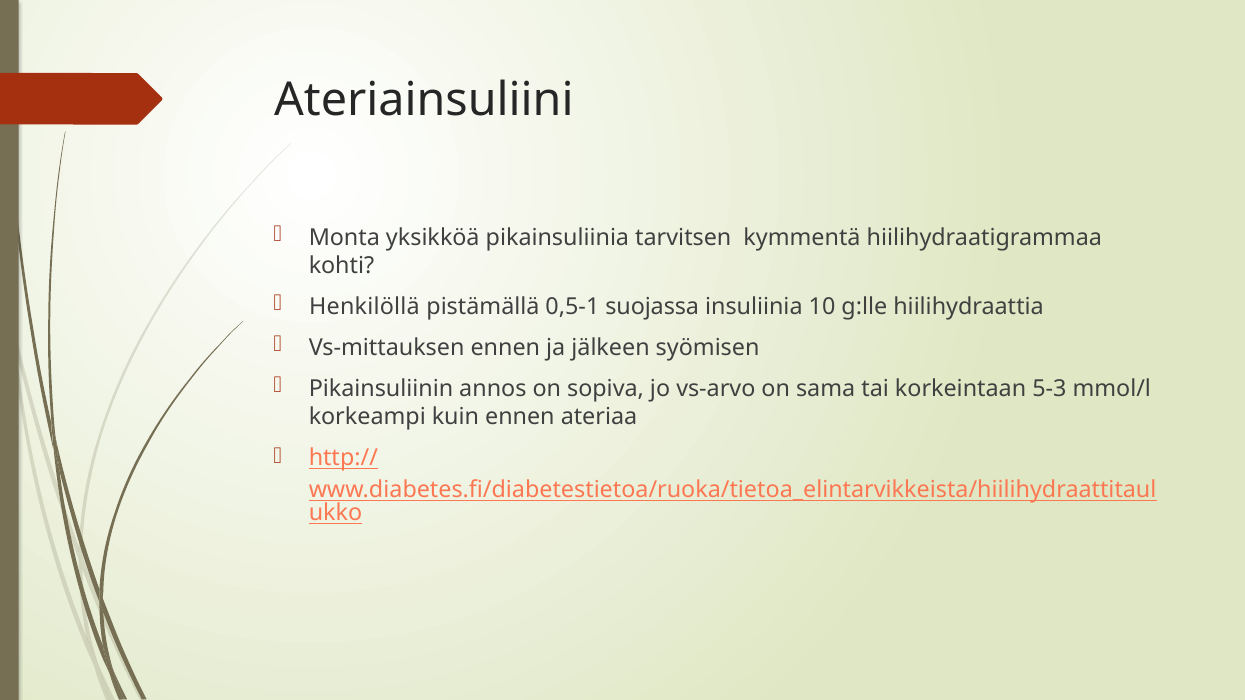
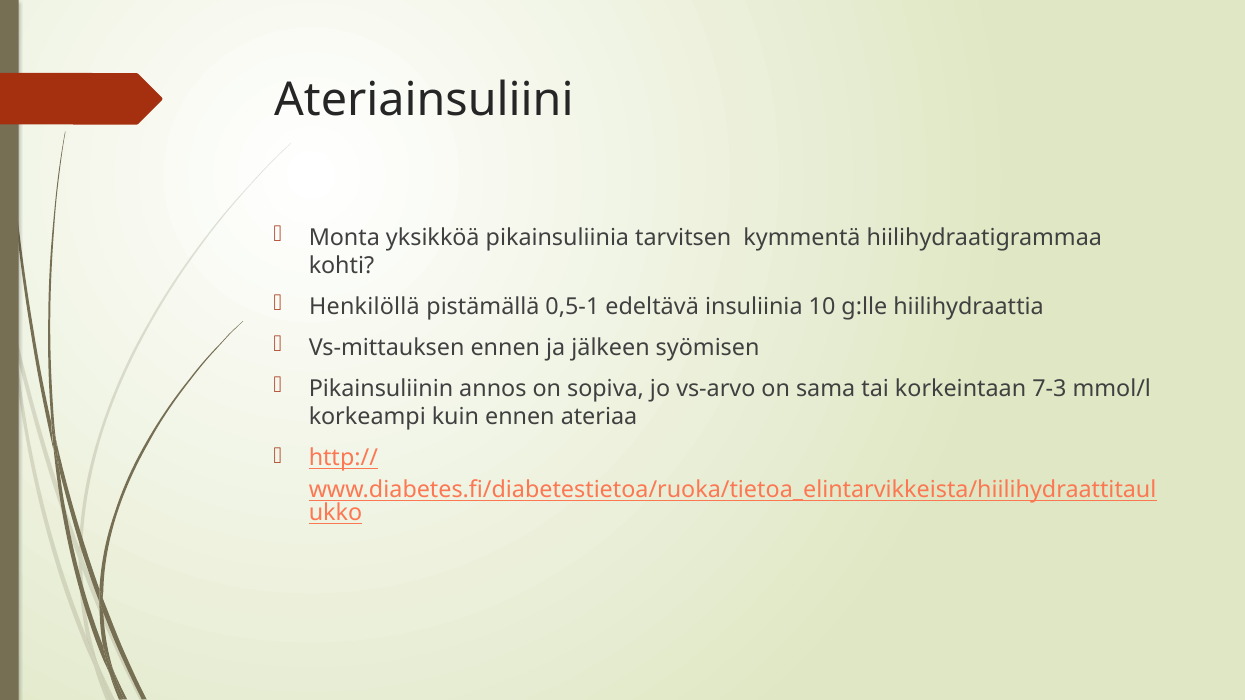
suojassa: suojassa -> edeltävä
5-3: 5-3 -> 7-3
